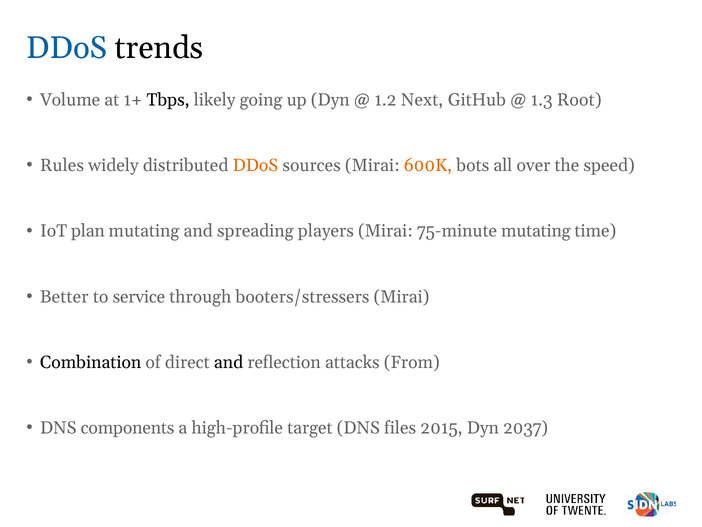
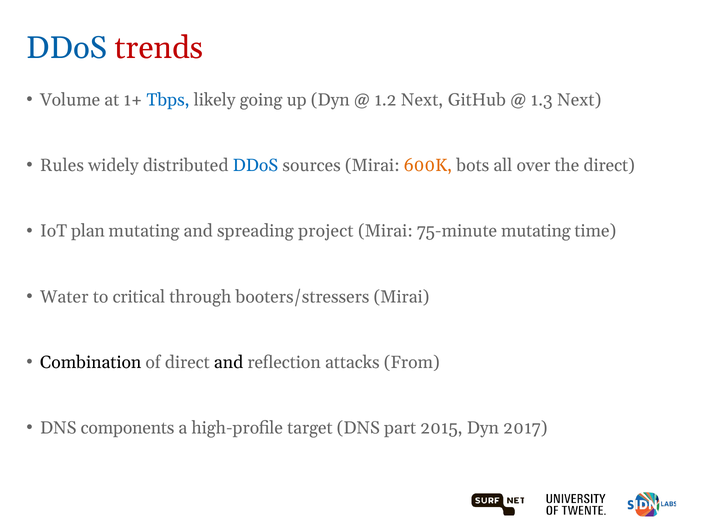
trends colour: black -> red
Tbps colour: black -> blue
1.3 Root: Root -> Next
DDoS at (255, 165) colour: orange -> blue
the speed: speed -> direct
players: players -> project
Better: Better -> Water
service: service -> critical
files: files -> part
2037: 2037 -> 2017
